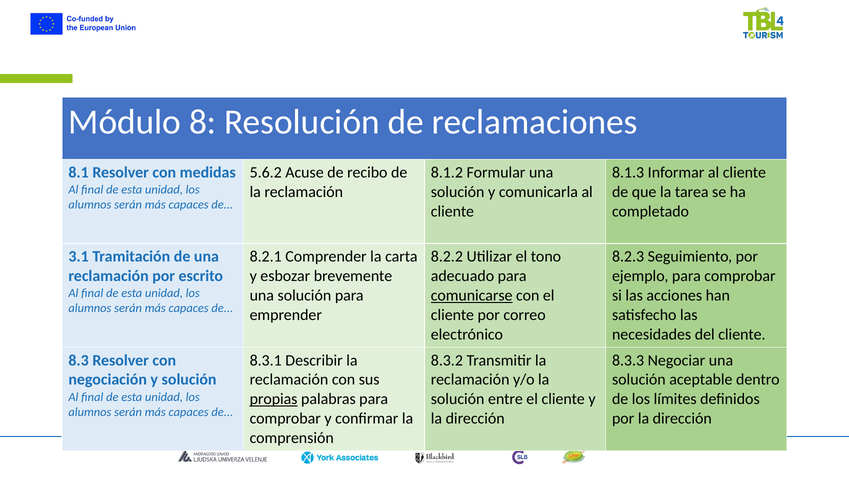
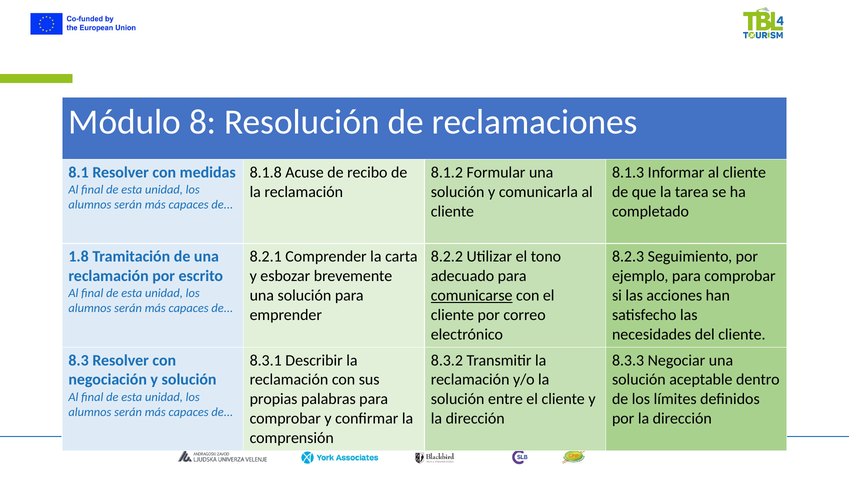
5.6.2: 5.6.2 -> 8.1.8
3.1: 3.1 -> 1.8
propias underline: present -> none
